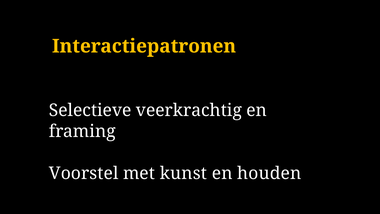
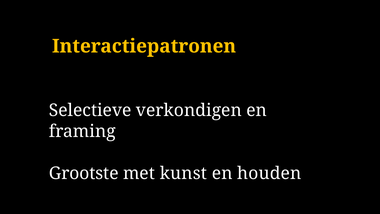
veerkrachtig: veerkrachtig -> verkondigen
Voorstel: Voorstel -> Grootste
